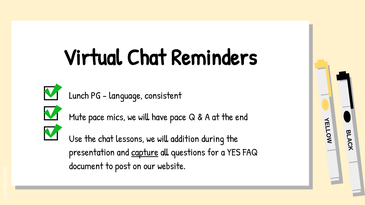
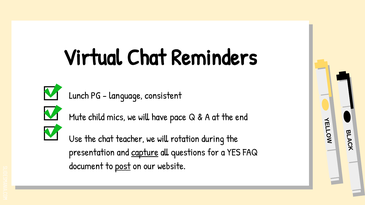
Mute pace: pace -> child
lessons: lessons -> teacher
addition: addition -> rotation
post underline: none -> present
